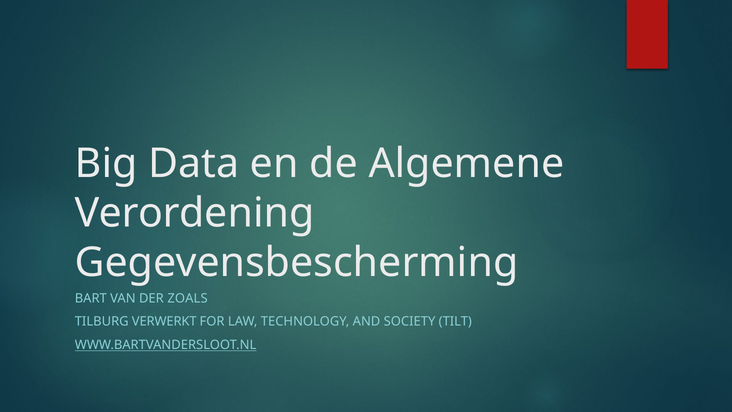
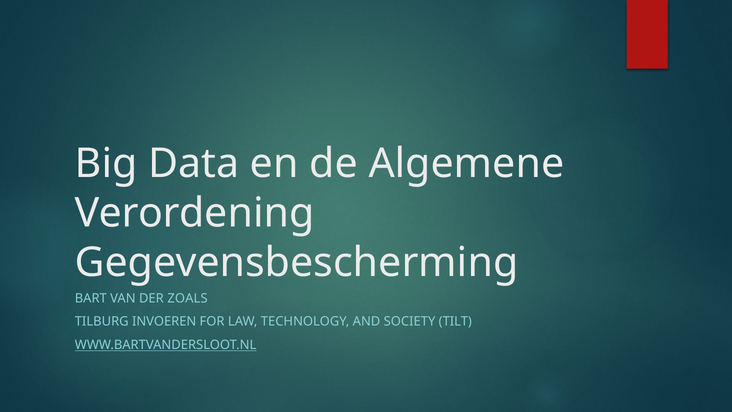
VERWERKT: VERWERKT -> INVOEREN
